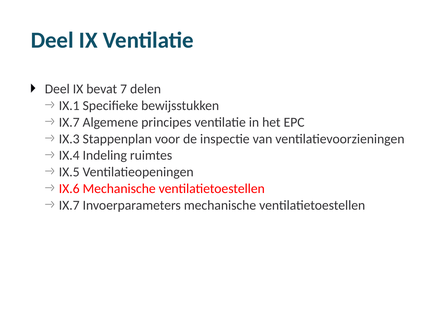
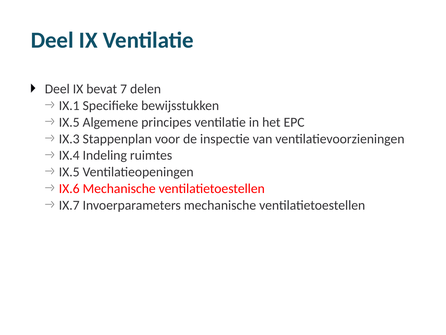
IX.7 at (69, 122): IX.7 -> IX.5
